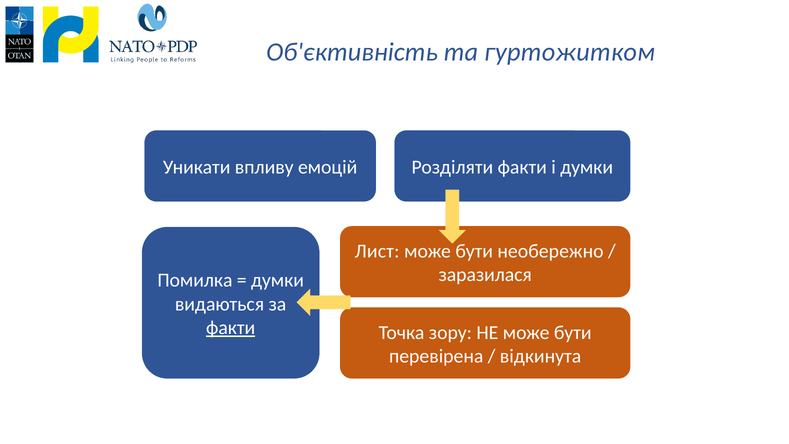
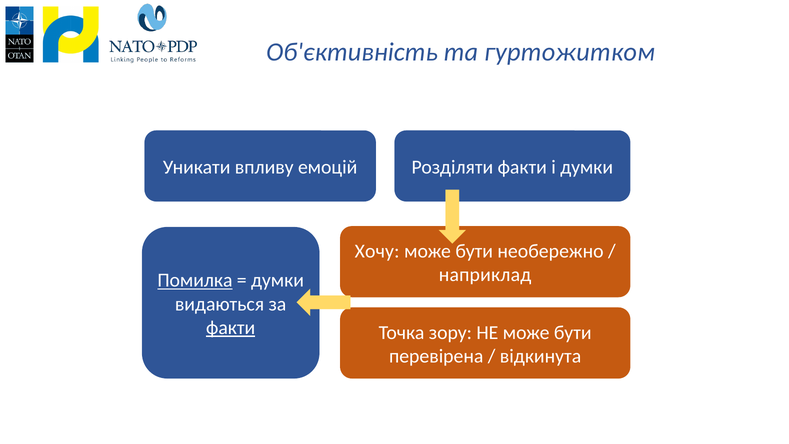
Лист: Лист -> Хочу
заразилася: заразилася -> наприклад
Помилка underline: none -> present
